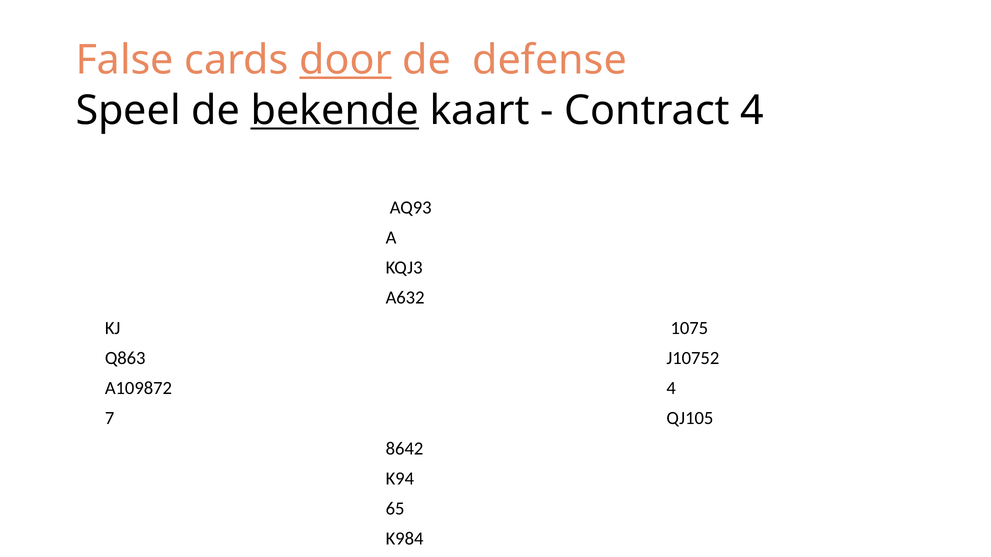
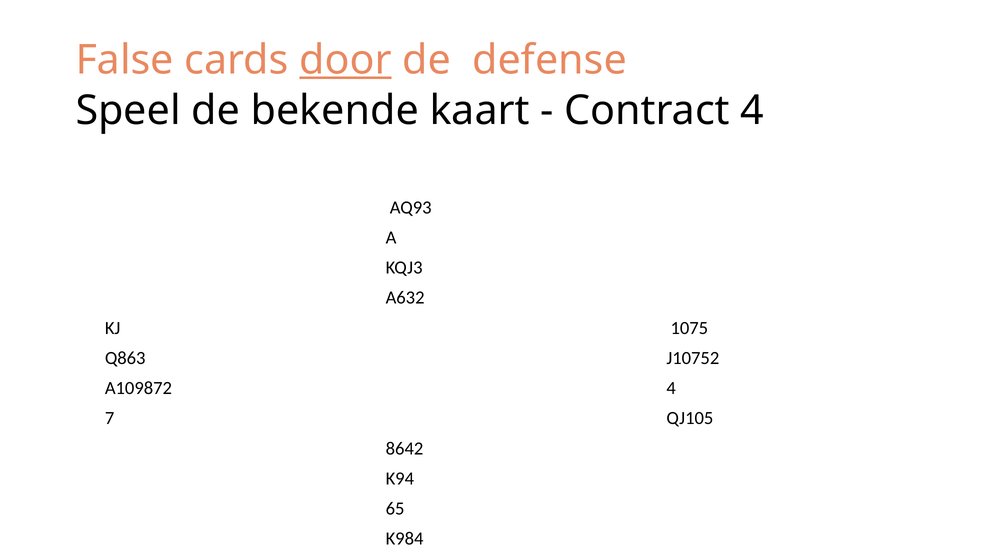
bekende underline: present -> none
